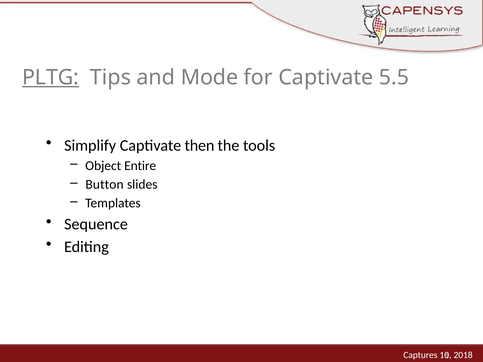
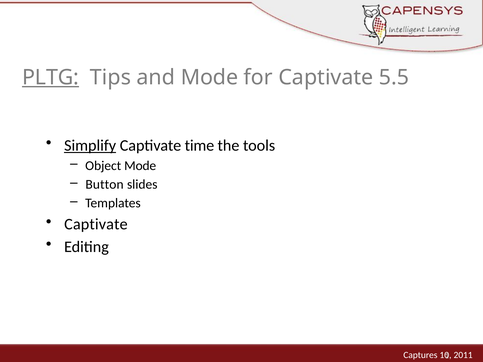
Simplify underline: none -> present
then: then -> time
Object Entire: Entire -> Mode
Sequence at (96, 224): Sequence -> Captivate
2018: 2018 -> 2011
